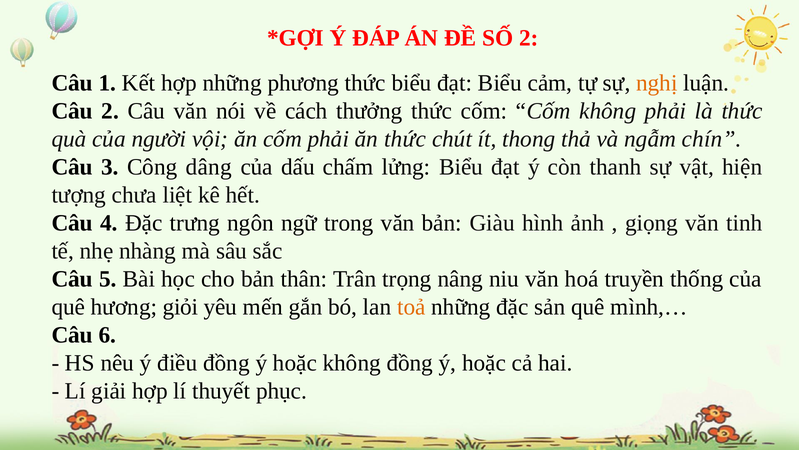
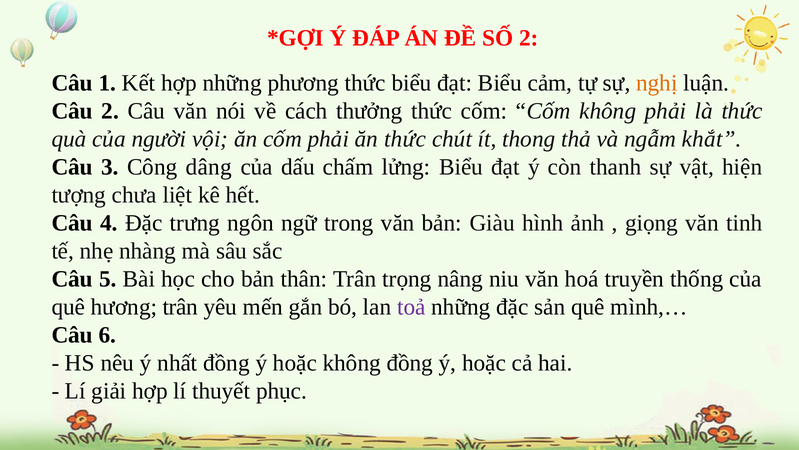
chín: chín -> khắt
hương giỏi: giỏi -> trân
toả colour: orange -> purple
điều: điều -> nhất
